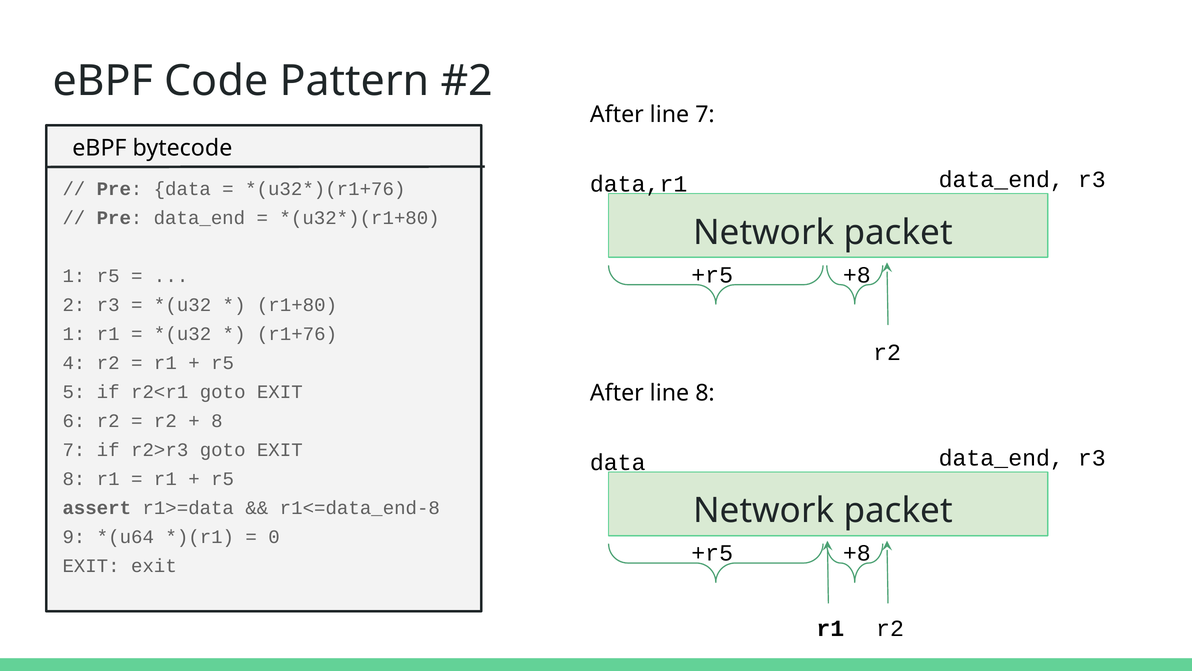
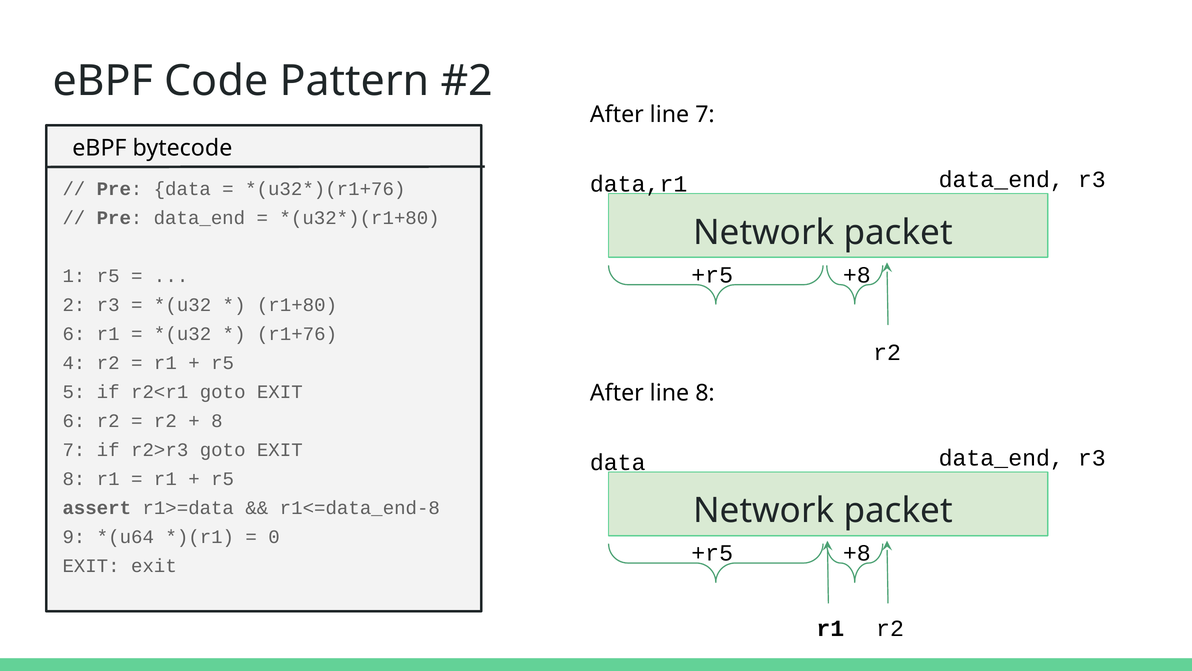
1 at (74, 334): 1 -> 6
